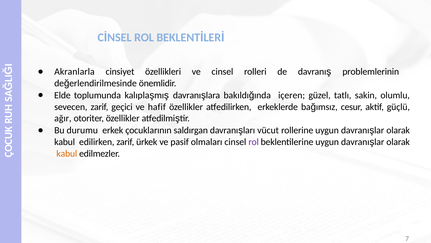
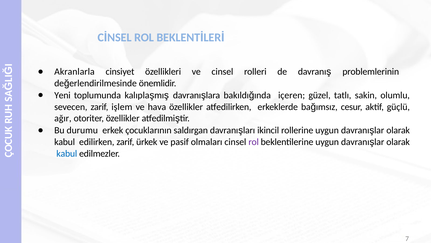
Elde: Elde -> Yeni
geçici: geçici -> işlem
hafif: hafif -> hava
vücut: vücut -> ikincil
kabul at (67, 153) colour: orange -> blue
